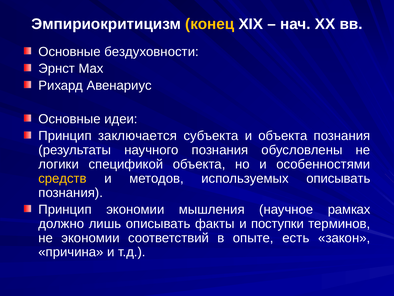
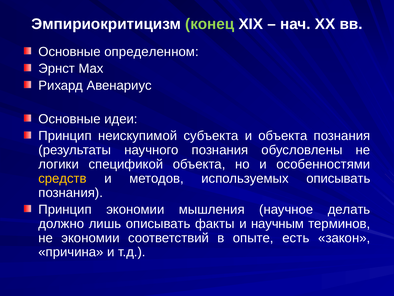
конец colour: yellow -> light green
бездуховности: бездуховности -> определенном
заключается: заключается -> неискупимой
рамках: рамках -> делать
поступки: поступки -> научным
